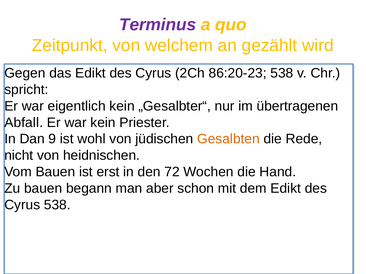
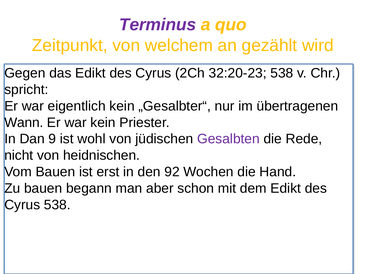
86:20-23: 86:20-23 -> 32:20-23
Abfall: Abfall -> Wann
Gesalbten colour: orange -> purple
72: 72 -> 92
